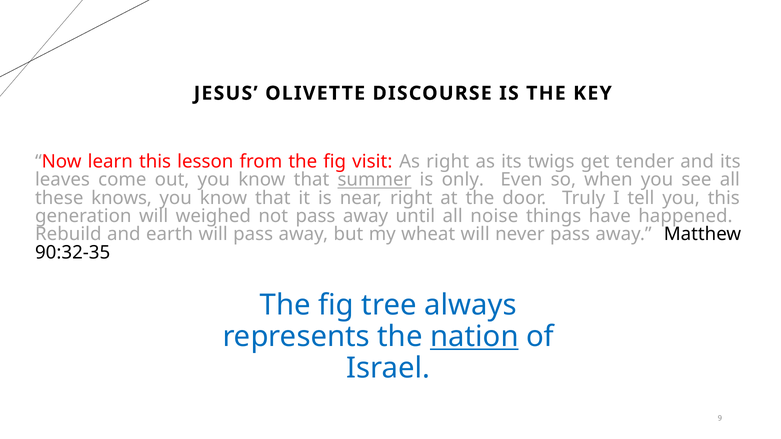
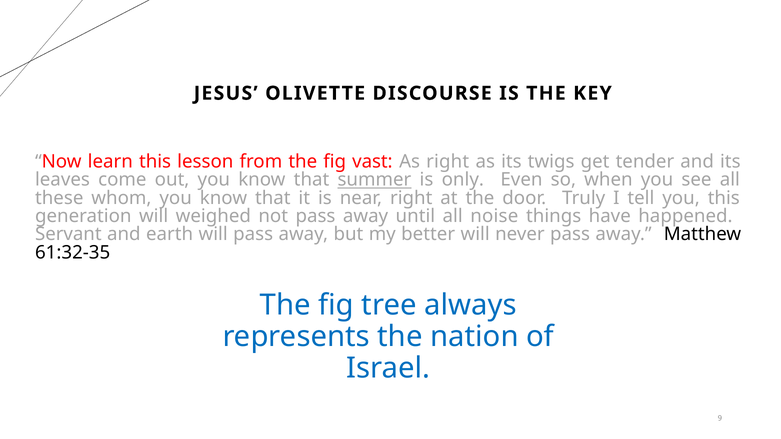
visit: visit -> vast
knows: knows -> whom
Rebuild: Rebuild -> Servant
wheat: wheat -> better
90:32-35: 90:32-35 -> 61:32-35
nation underline: present -> none
